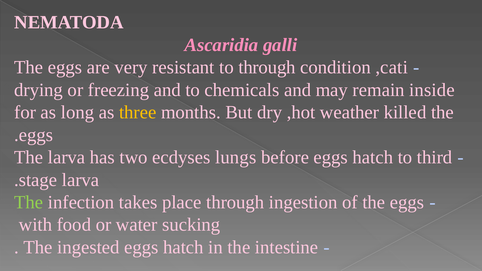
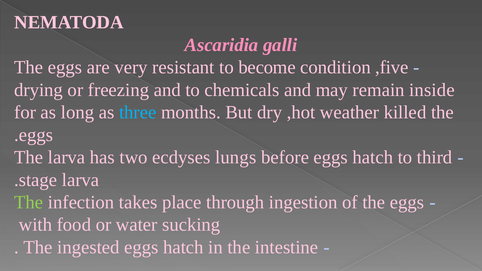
to through: through -> become
,cati: ,cati -> ,five
three colour: yellow -> light blue
